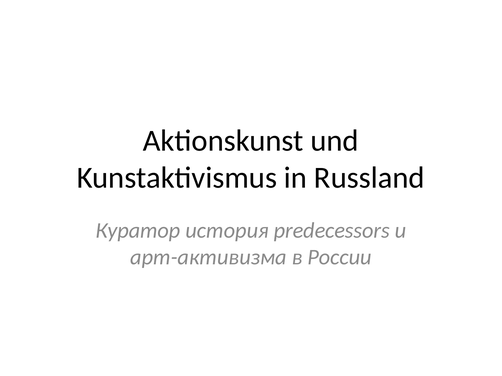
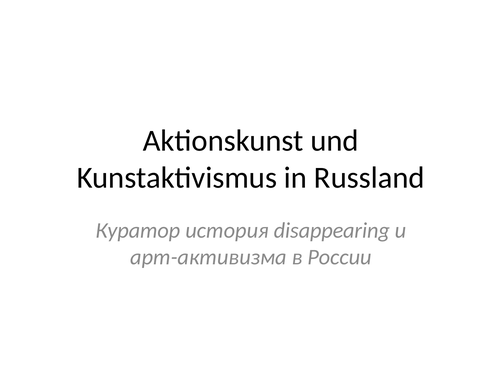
predecessors: predecessors -> disappearing
